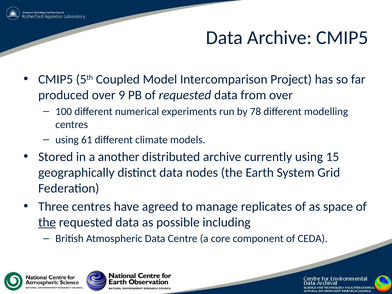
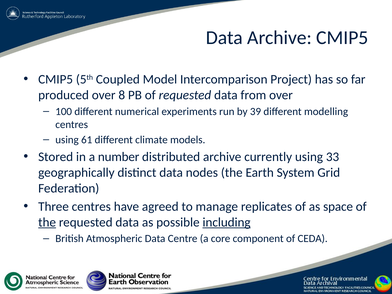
9: 9 -> 8
78: 78 -> 39
another: another -> number
15: 15 -> 33
including underline: none -> present
